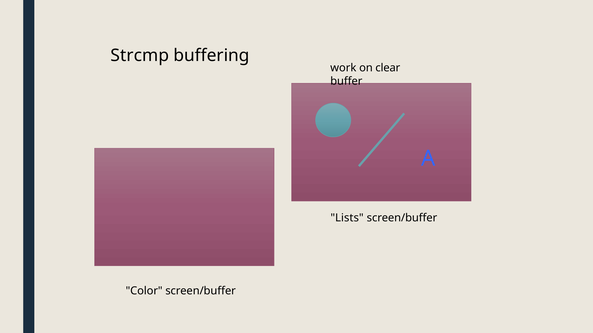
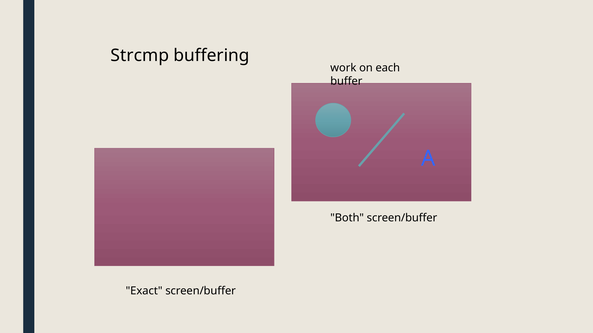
clear: clear -> each
Lists: Lists -> Both
Color: Color -> Exact
